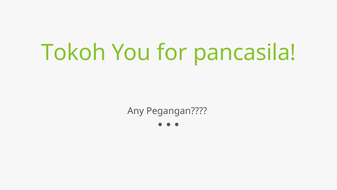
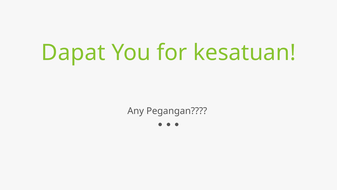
Tokoh: Tokoh -> Dapat
pancasila: pancasila -> kesatuan
